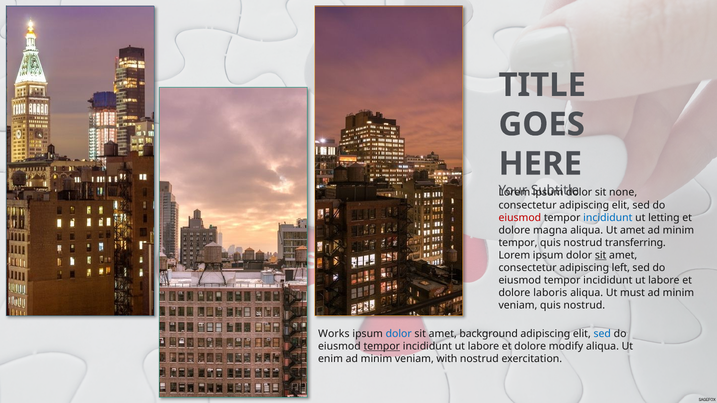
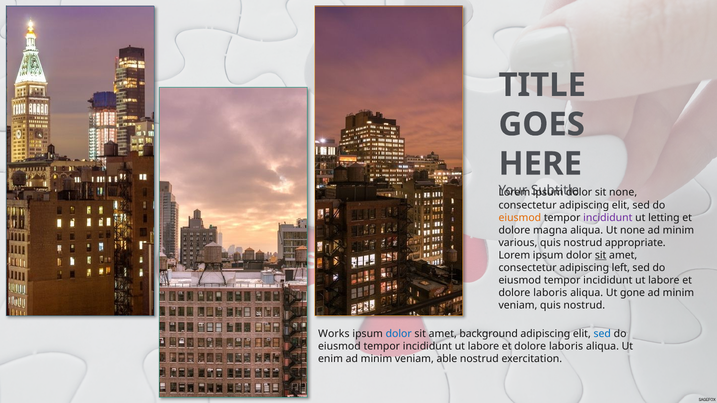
eiusmod at (520, 218) colour: red -> orange
incididunt at (608, 218) colour: blue -> purple
Ut amet: amet -> none
tempor at (518, 243): tempor -> various
transferring: transferring -> appropriate
must: must -> gone
tempor at (382, 346) underline: present -> none
modify at (566, 346): modify -> laboris
with: with -> able
